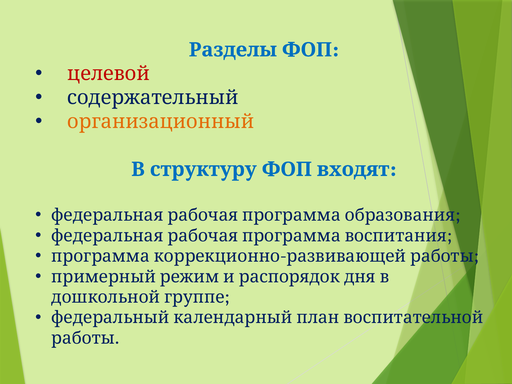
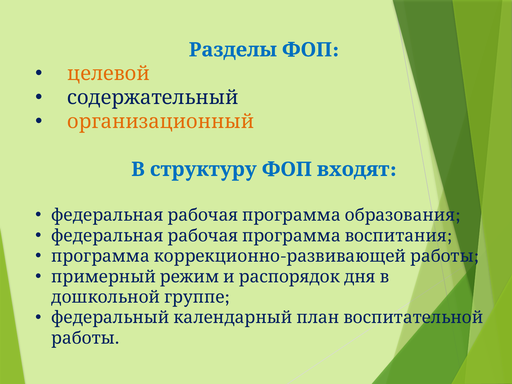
целевой colour: red -> orange
